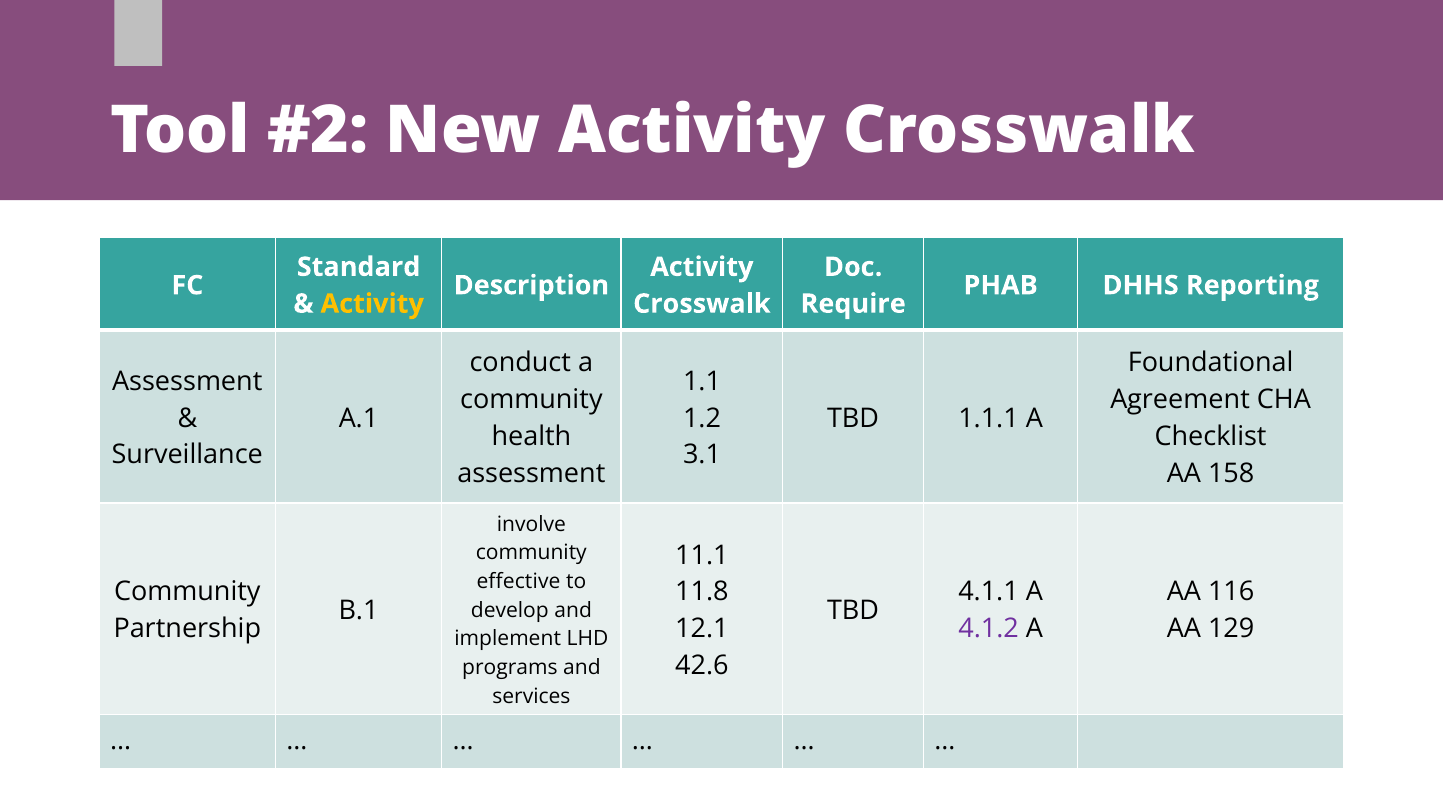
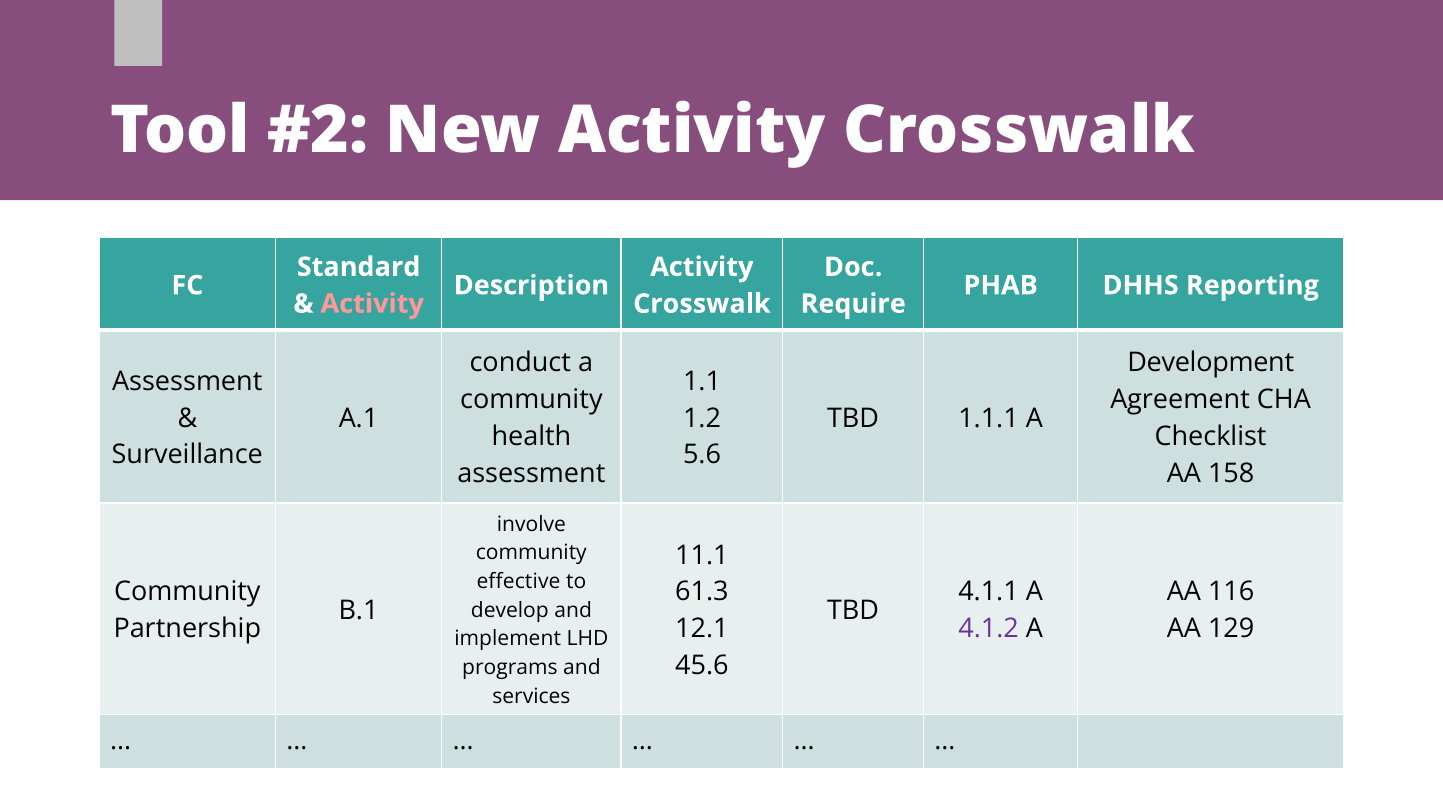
Activity at (372, 304) colour: yellow -> pink
Foundational: Foundational -> Development
3.1: 3.1 -> 5.6
11.8: 11.8 -> 61.3
42.6: 42.6 -> 45.6
